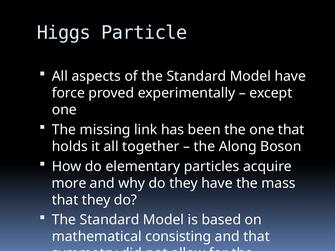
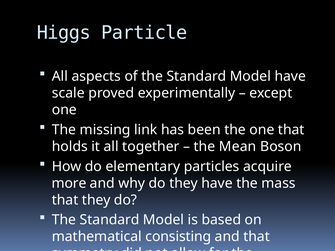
force: force -> scale
Along: Along -> Mean
